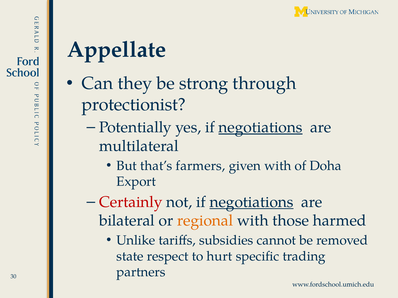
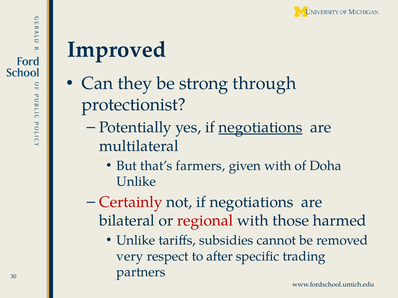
Appellate: Appellate -> Improved
Export at (136, 182): Export -> Unlike
negotiations at (252, 202) underline: present -> none
regional colour: orange -> red
state: state -> very
hurt: hurt -> after
